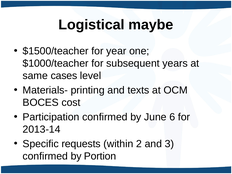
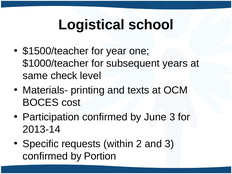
maybe: maybe -> school
cases: cases -> check
June 6: 6 -> 3
